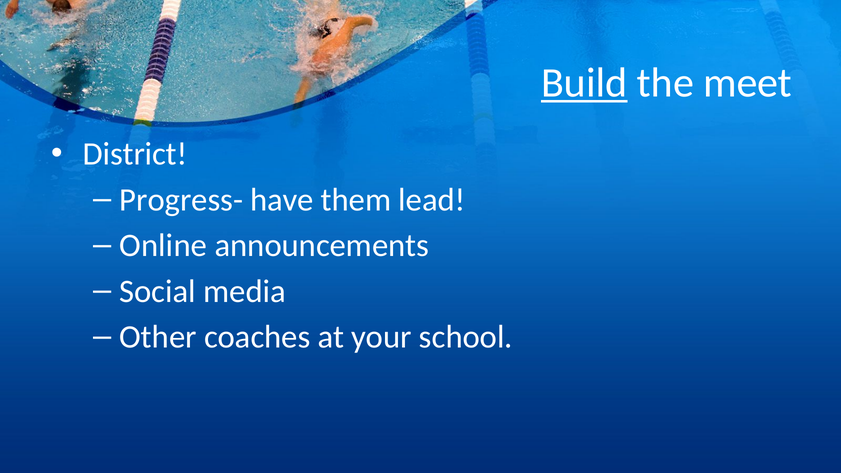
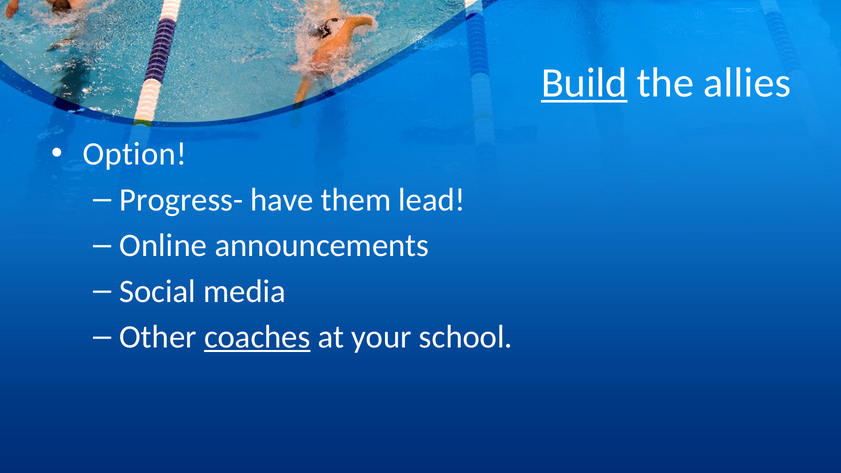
meet: meet -> allies
District: District -> Option
coaches underline: none -> present
